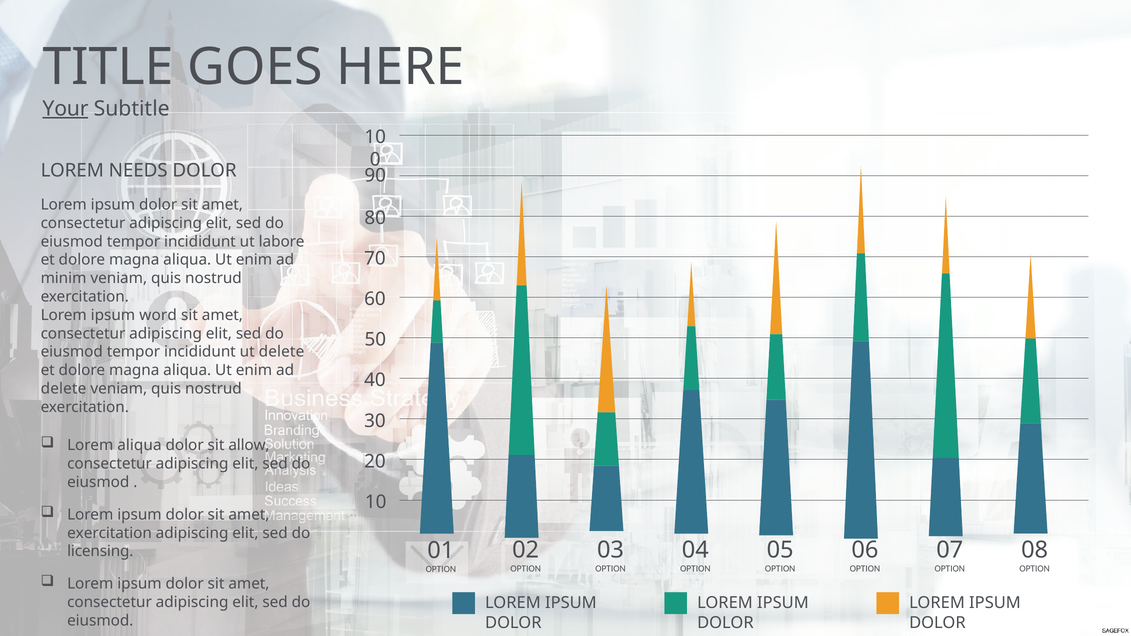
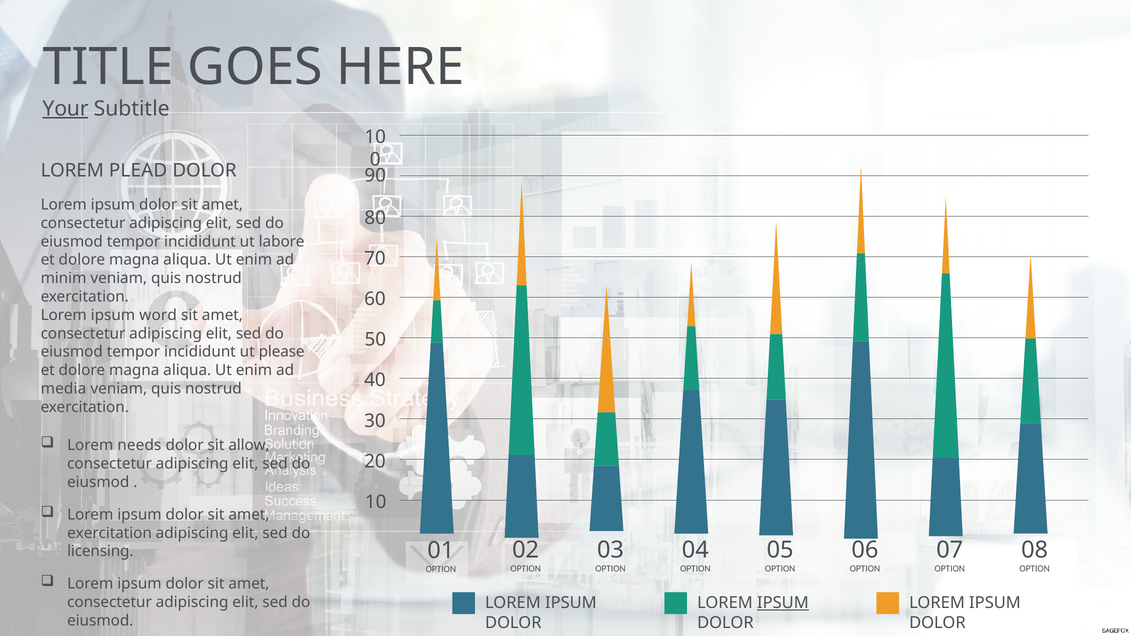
NEEDS: NEEDS -> PLEAD
ut delete: delete -> please
delete at (63, 389): delete -> media
Lorem aliqua: aliqua -> needs
IPSUM at (783, 603) underline: none -> present
